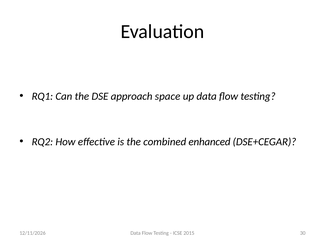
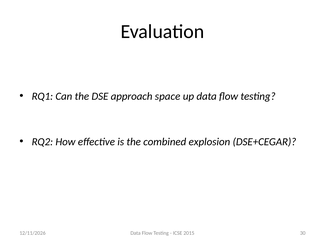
enhanced: enhanced -> explosion
